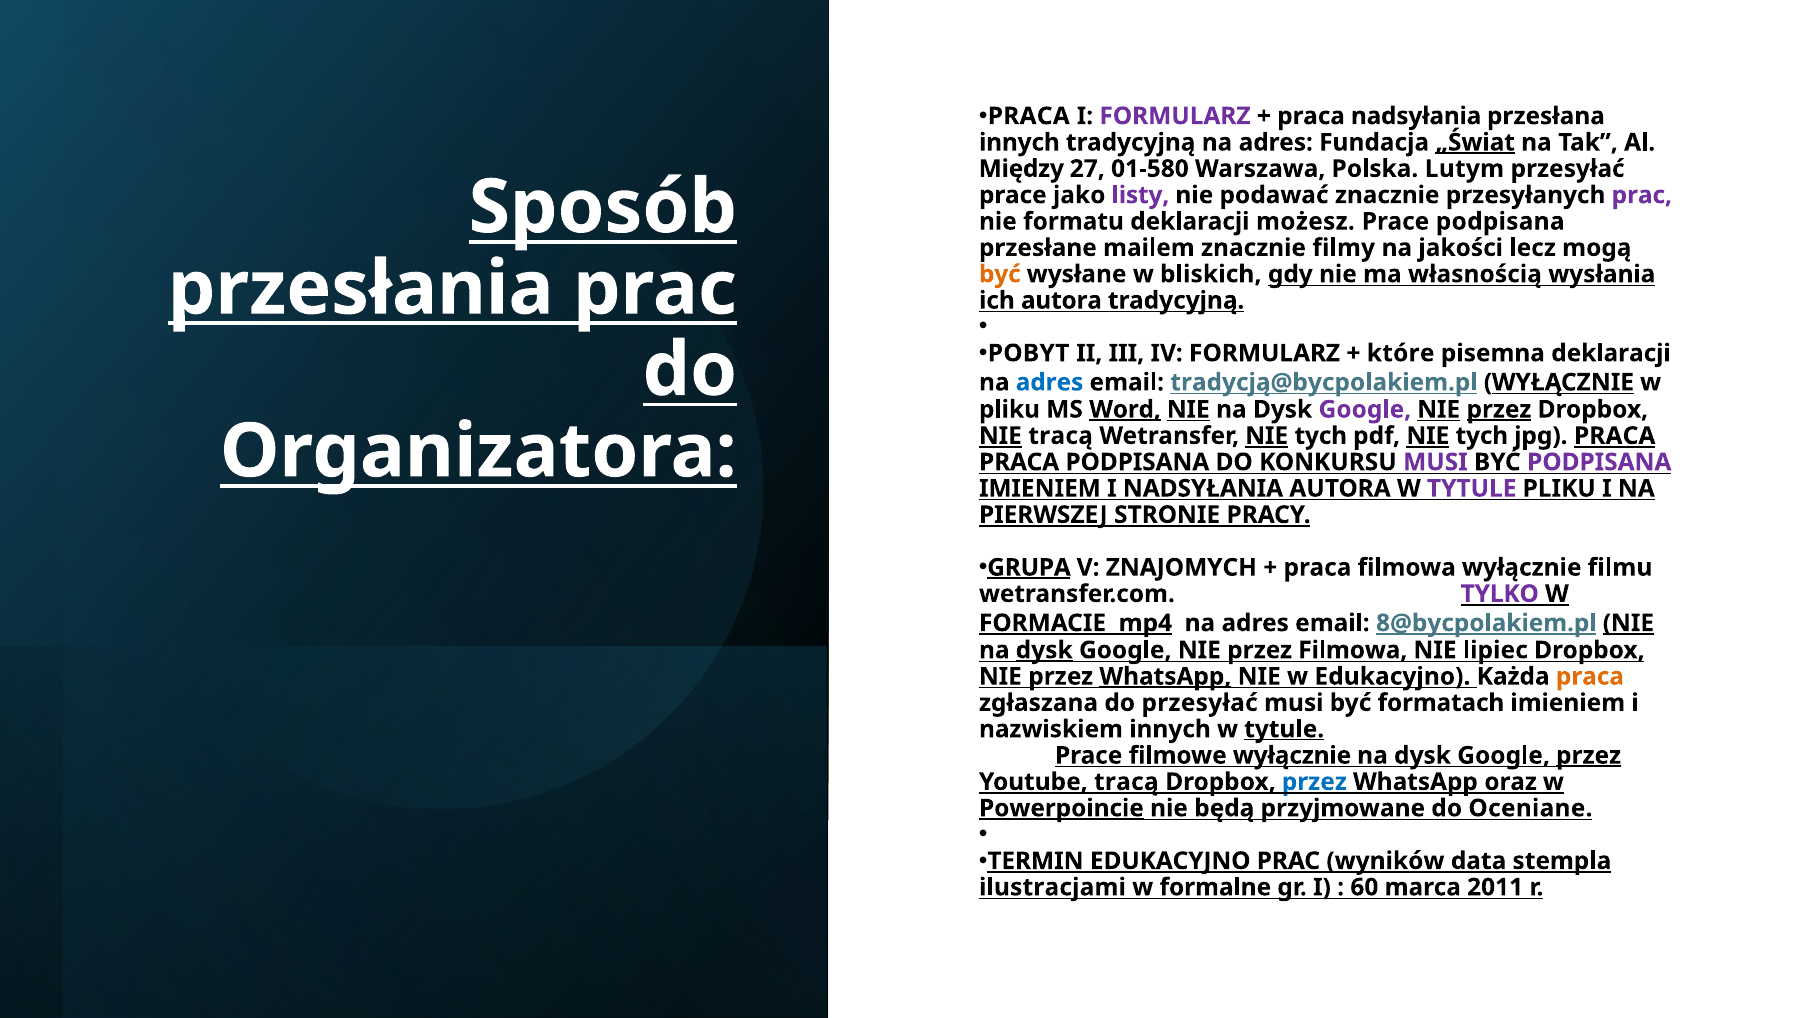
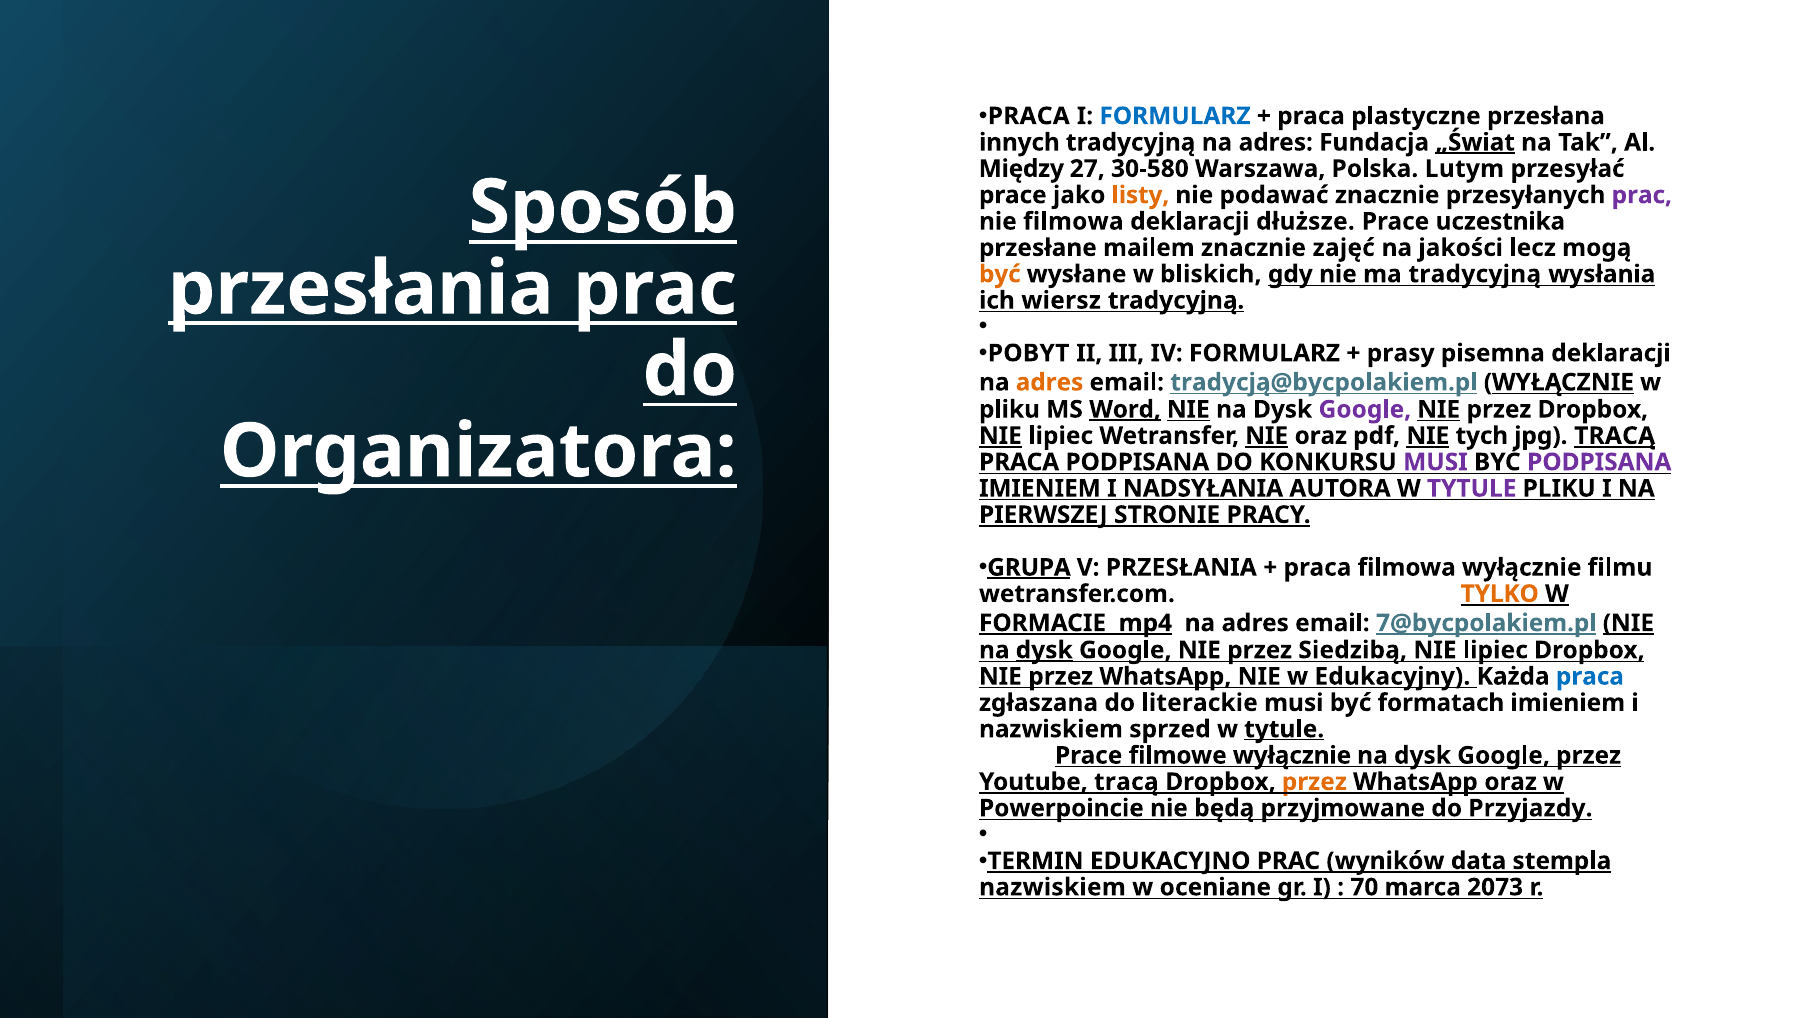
FORMULARZ at (1175, 116) colour: purple -> blue
praca nadsyłania: nadsyłania -> plastyczne
01-580: 01-580 -> 30-580
listy colour: purple -> orange
nie formatu: formatu -> filmowa
możesz: możesz -> dłuższe
Prace podpisana: podpisana -> uczestnika
filmy: filmy -> zajęć
ma własnością: własnością -> tradycyjną
ich autora: autora -> wiersz
które: które -> prasy
adres at (1050, 382) colour: blue -> orange
przez at (1499, 410) underline: present -> none
tracą at (1061, 436): tracą -> lipiec
Wetransfer NIE tych: tych -> oraz
jpg PRACA: PRACA -> TRACĄ
V ZNAJOMYCH: ZNAJOMYCH -> PRZESŁANIA
TYLKO colour: purple -> orange
8@bycpolakiem.pl: 8@bycpolakiem.pl -> 7@bycpolakiem.pl
przez Filmowa: Filmowa -> Siedzibą
WhatsApp at (1165, 677) underline: present -> none
w Edukacyjno: Edukacyjno -> Edukacyjny
praca at (1590, 677) colour: orange -> blue
do przesyłać: przesyłać -> literackie
nazwiskiem innych: innych -> sprzed
przez at (1589, 756) underline: present -> none
przez at (1314, 782) colour: blue -> orange
oraz at (1511, 782) underline: present -> none
Powerpoincie underline: present -> none
Oceniane: Oceniane -> Przyjazdy
ilustracjami at (1052, 887): ilustracjami -> nazwiskiem
formalne: formalne -> oceniane
60: 60 -> 70
2011: 2011 -> 2073
